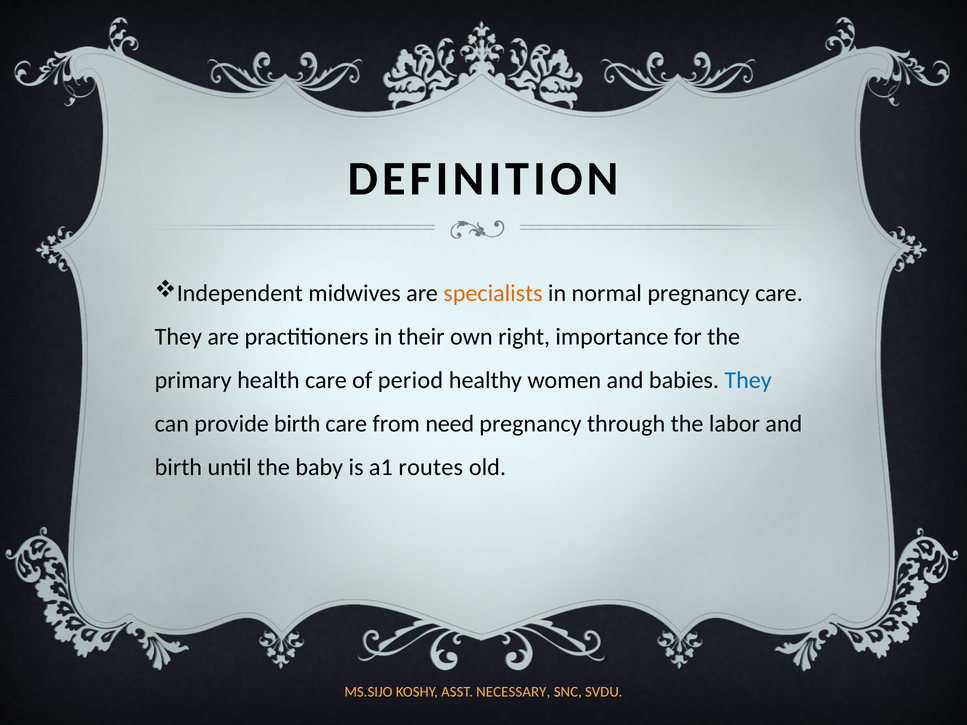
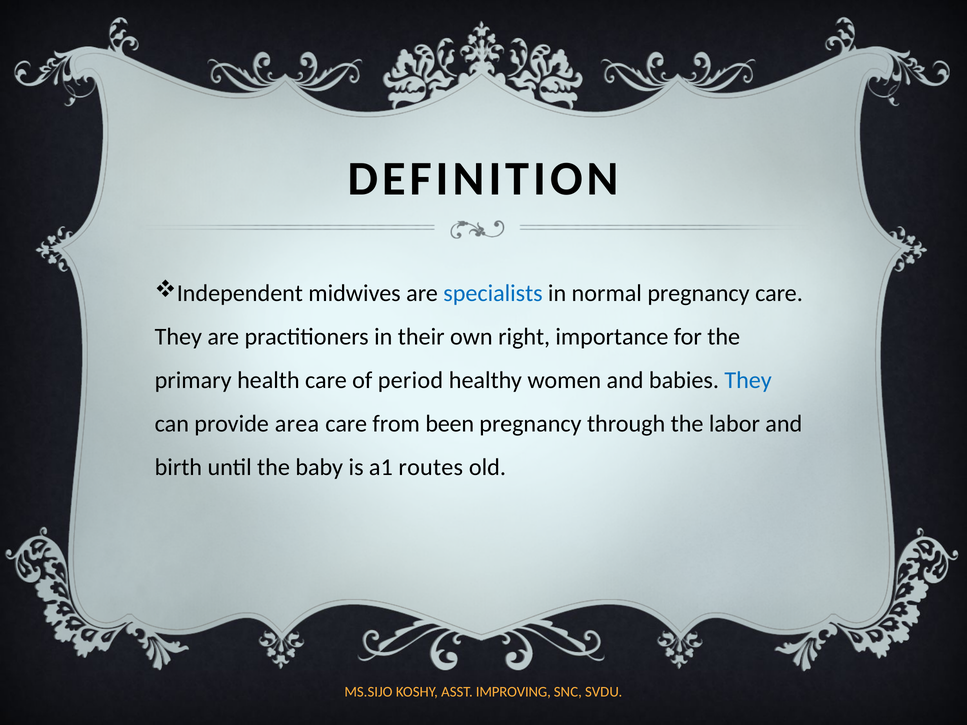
specialists colour: orange -> blue
provide birth: birth -> area
need: need -> been
NECESSARY: NECESSARY -> IMPROVING
